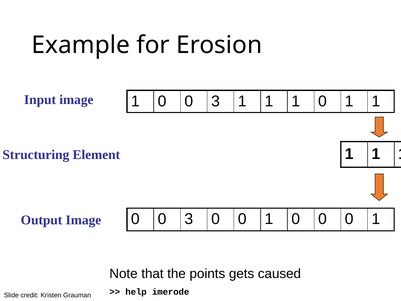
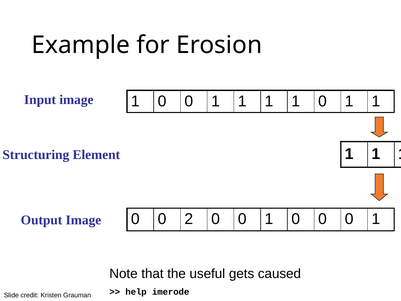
1 0 0 3: 3 -> 1
3 at (189, 219): 3 -> 2
points: points -> useful
